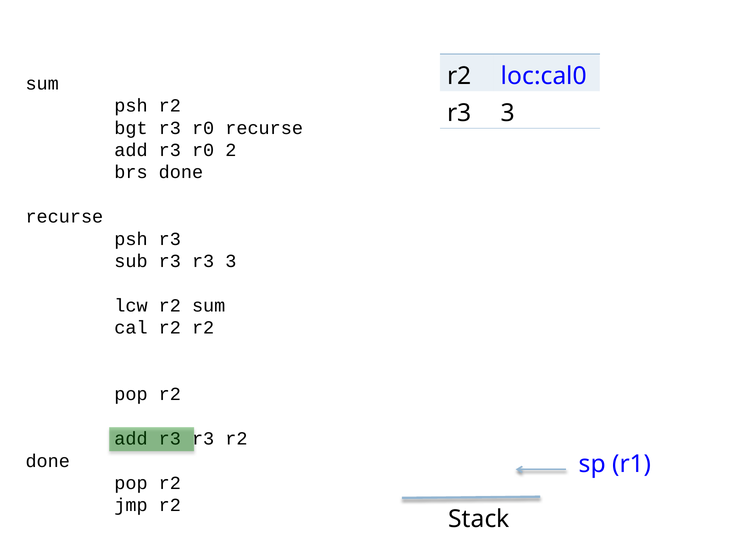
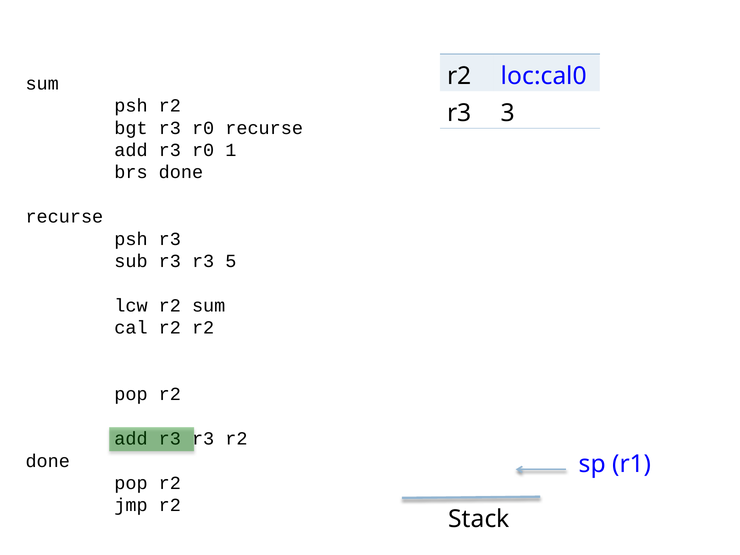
2: 2 -> 1
r3 r3 3: 3 -> 5
